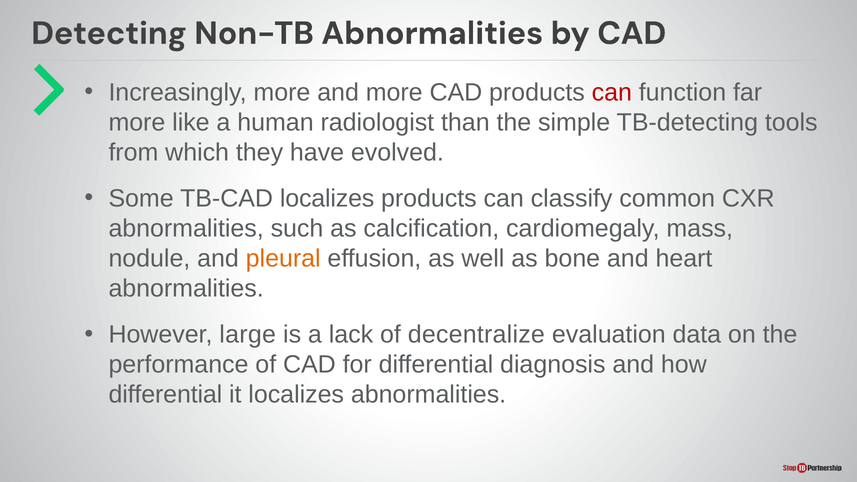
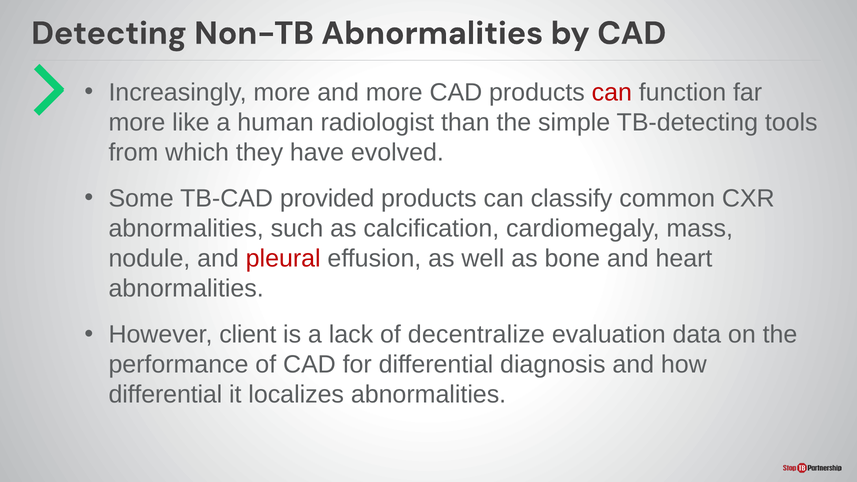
TB-CAD localizes: localizes -> provided
pleural colour: orange -> red
large: large -> client
